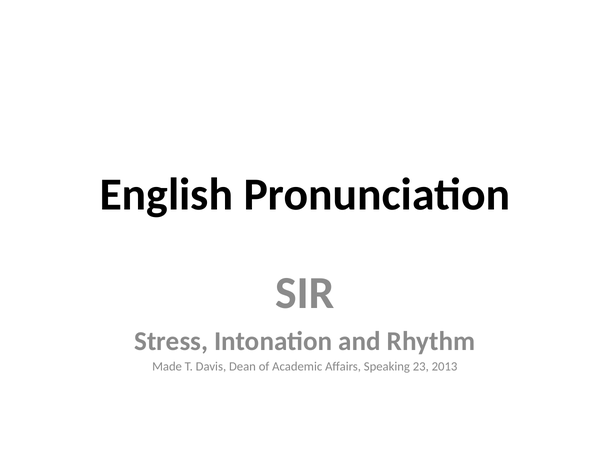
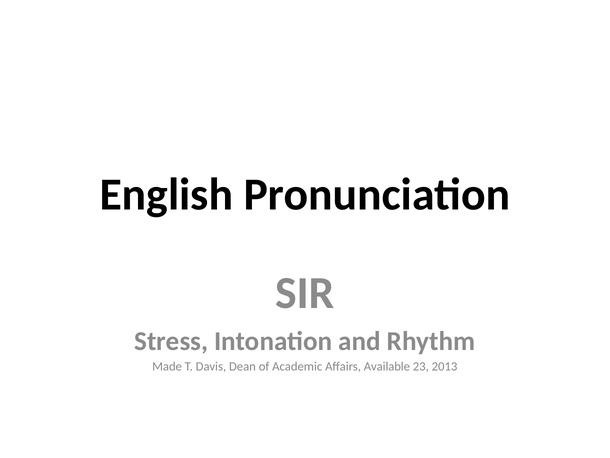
Speaking: Speaking -> Available
